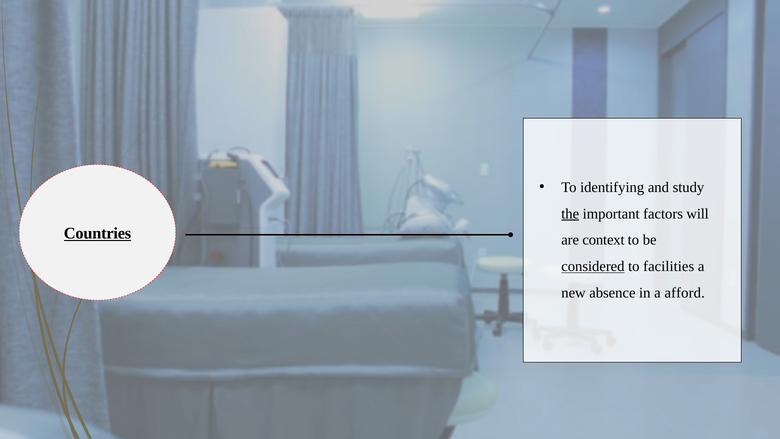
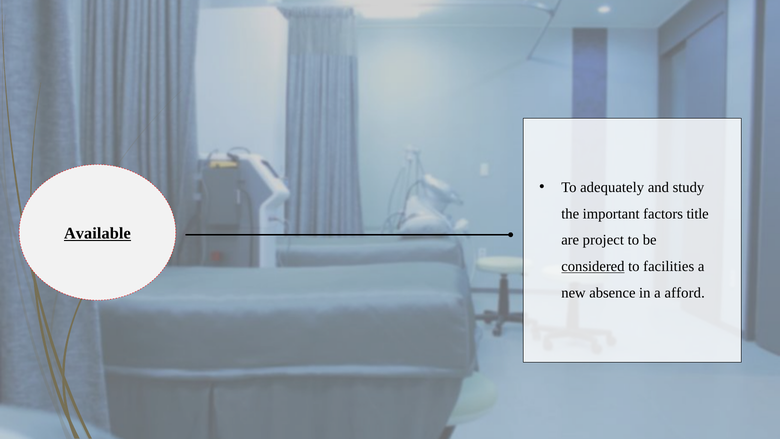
identifying: identifying -> adequately
the underline: present -> none
will: will -> title
Countries: Countries -> Available
context: context -> project
